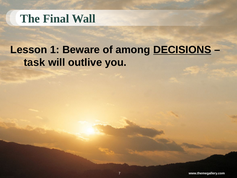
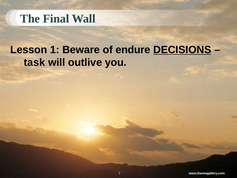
among: among -> endure
